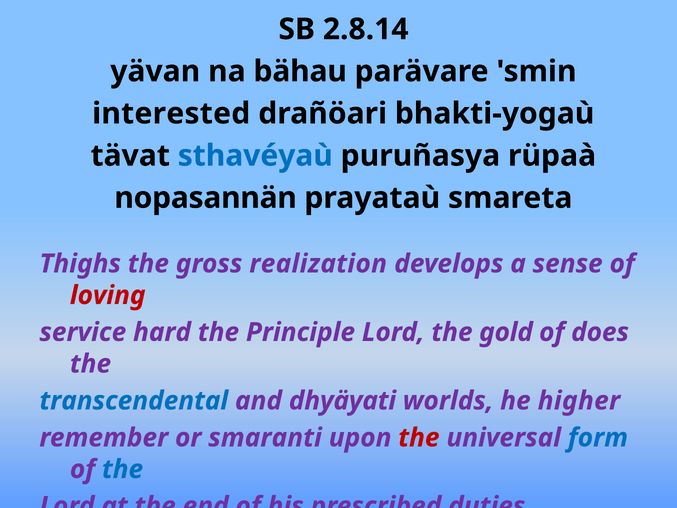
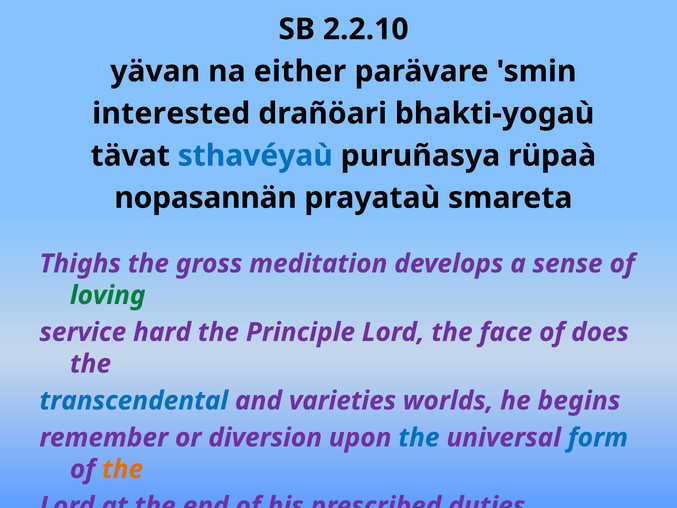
2.8.14: 2.8.14 -> 2.2.10
bähau: bähau -> either
realization: realization -> meditation
loving colour: red -> green
gold: gold -> face
dhyäyati: dhyäyati -> varieties
higher: higher -> begins
smaranti: smaranti -> diversion
the at (419, 437) colour: red -> blue
the at (123, 469) colour: blue -> orange
